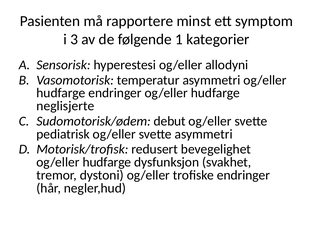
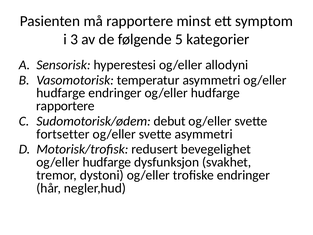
1: 1 -> 5
neglisjerte at (65, 106): neglisjerte -> rapportere
pediatrisk: pediatrisk -> fortsetter
